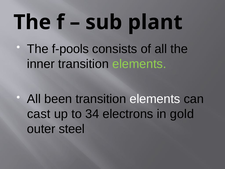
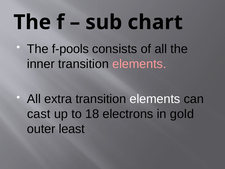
plant: plant -> chart
elements at (139, 64) colour: light green -> pink
been: been -> extra
34: 34 -> 18
steel: steel -> least
